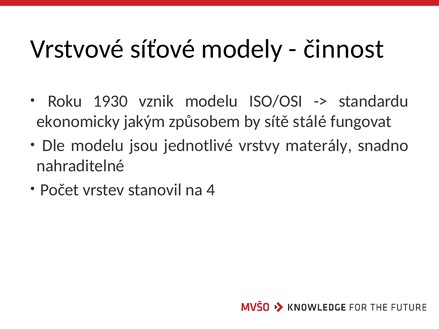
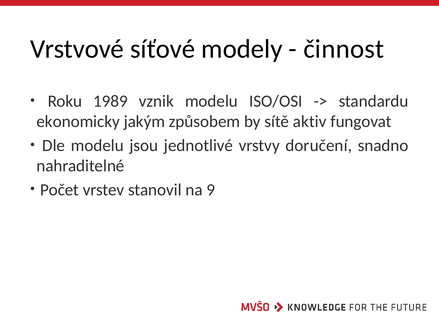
1930: 1930 -> 1989
stálé: stálé -> aktiv
materály: materály -> doručení
4: 4 -> 9
